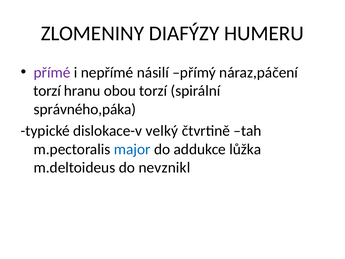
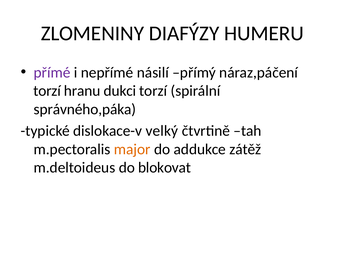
obou: obou -> dukci
major colour: blue -> orange
lůžka: lůžka -> zátěž
nevznikl: nevznikl -> blokovat
